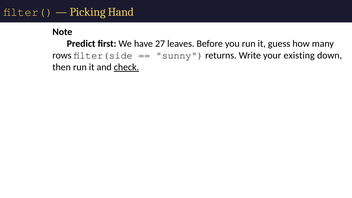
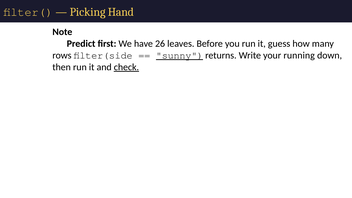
27: 27 -> 26
sunny underline: none -> present
existing: existing -> running
